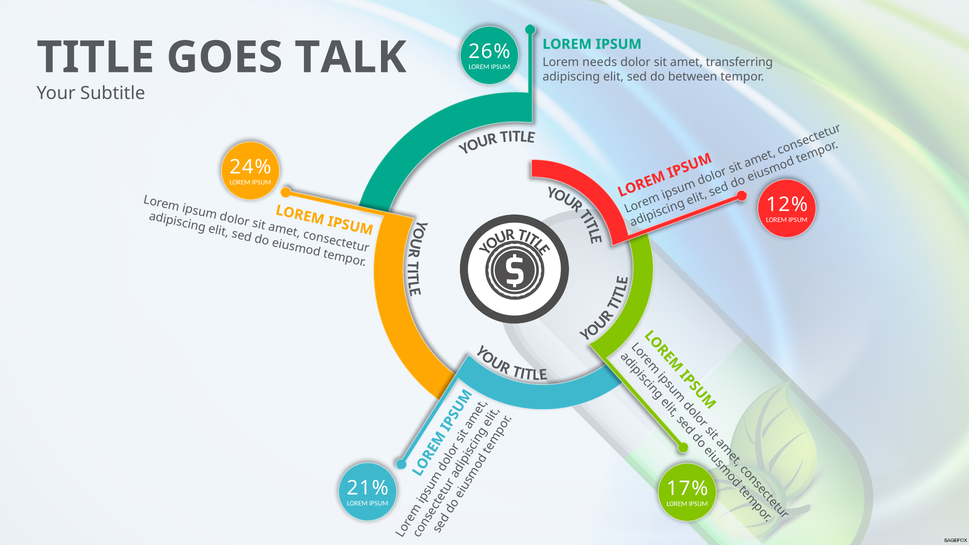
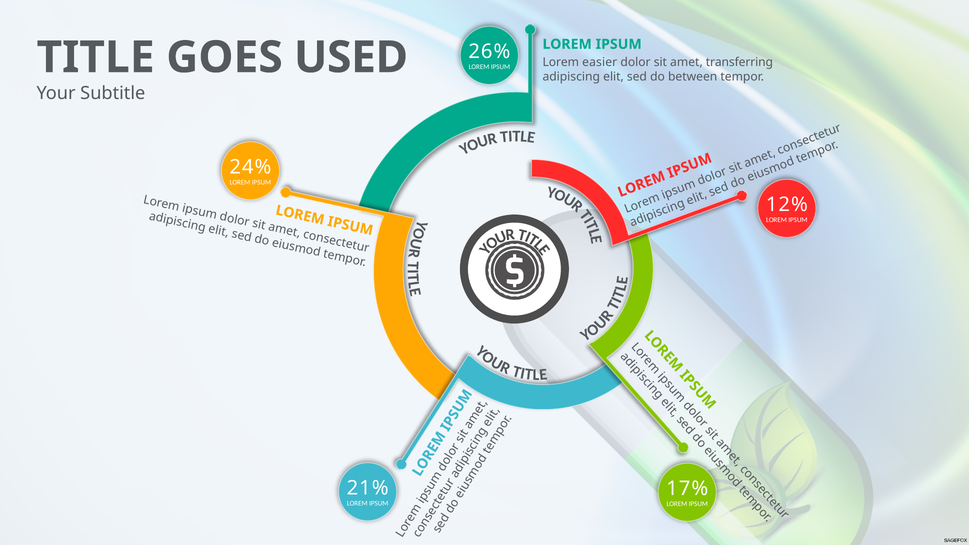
TALK: TALK -> USED
needs: needs -> easier
